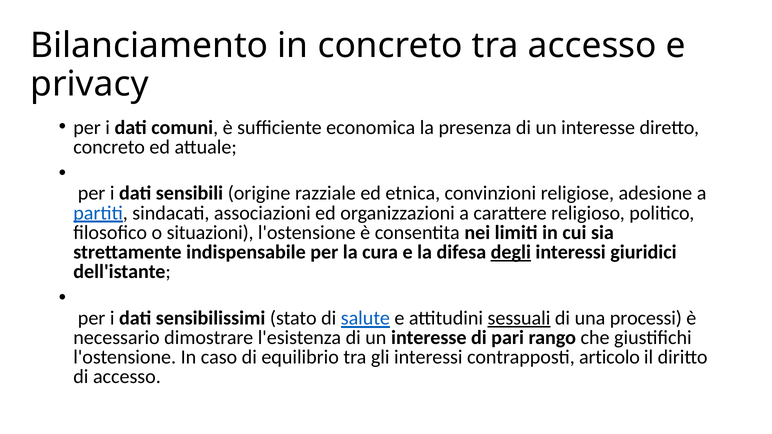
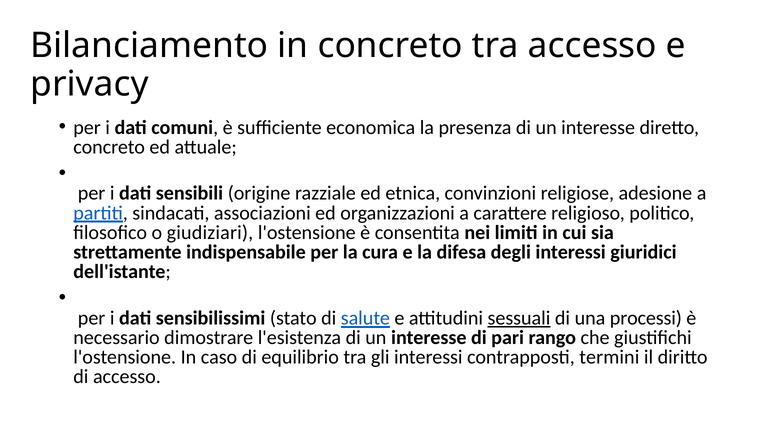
situazioni: situazioni -> giudiziari
degli underline: present -> none
articolo: articolo -> termini
